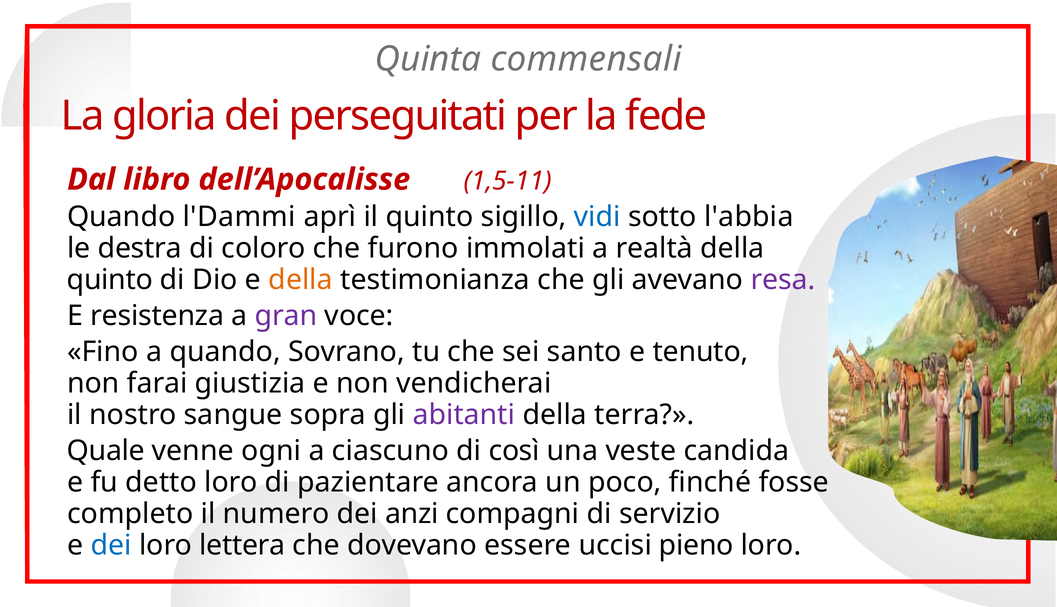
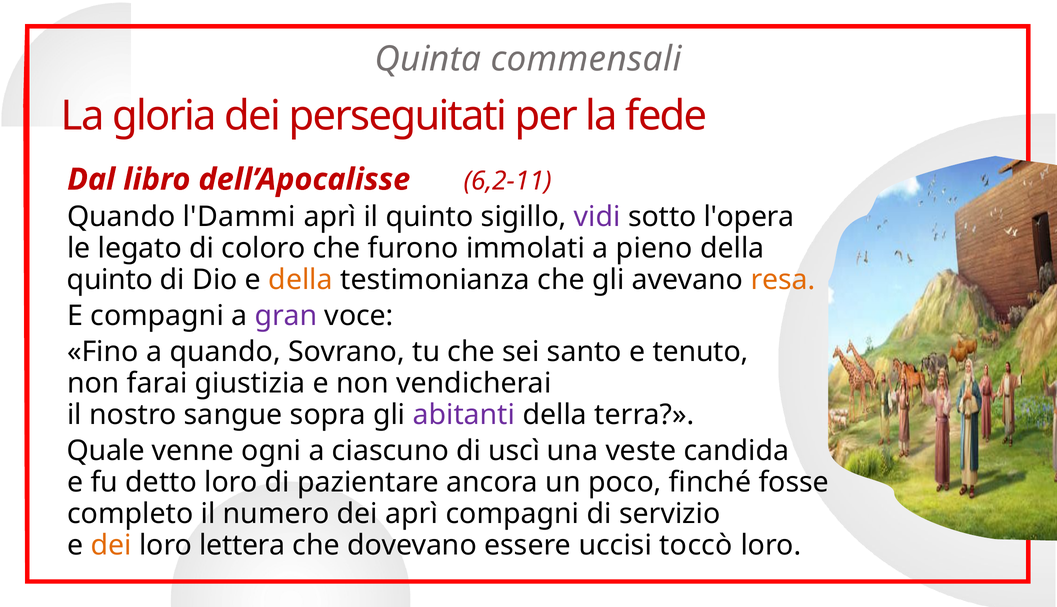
1,5-11: 1,5-11 -> 6,2-11
vidi colour: blue -> purple
l'abbia: l'abbia -> l'opera
destra: destra -> legato
realtà: realtà -> pieno
resa colour: purple -> orange
E resistenza: resistenza -> compagni
così: così -> uscì
dei anzi: anzi -> aprì
dei at (111, 545) colour: blue -> orange
pieno: pieno -> toccò
